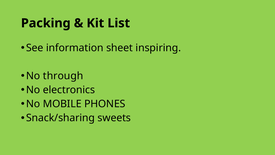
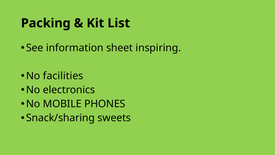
through: through -> facilities
